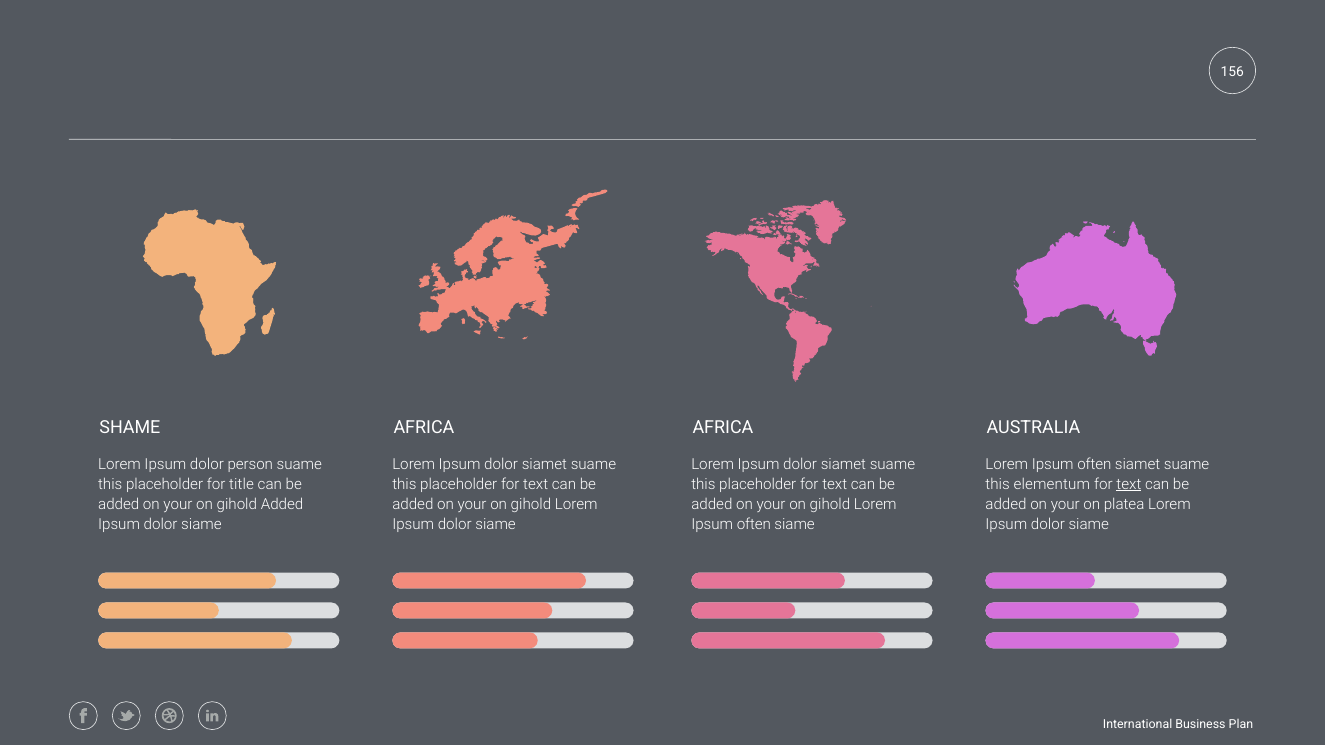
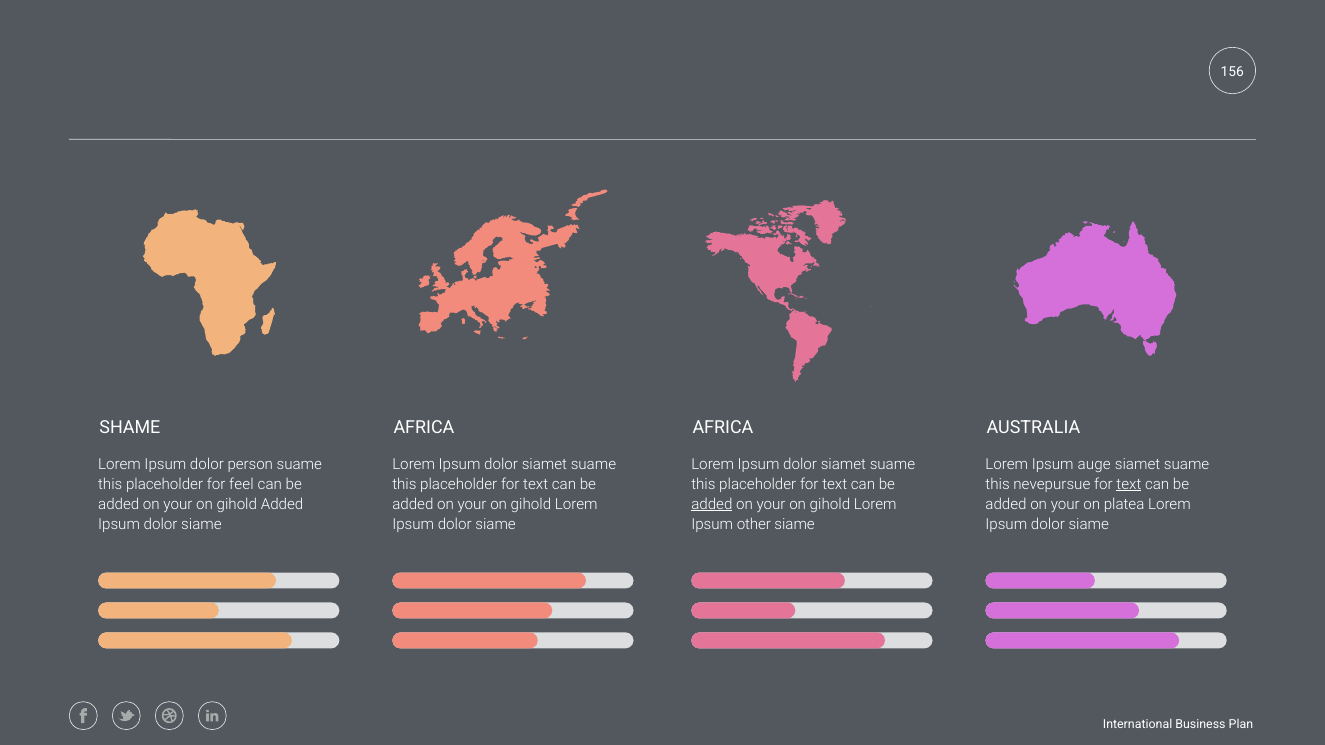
often at (1094, 465): often -> auge
title: title -> feel
elementum: elementum -> nevepursue
added at (712, 505) underline: none -> present
often at (754, 525): often -> other
